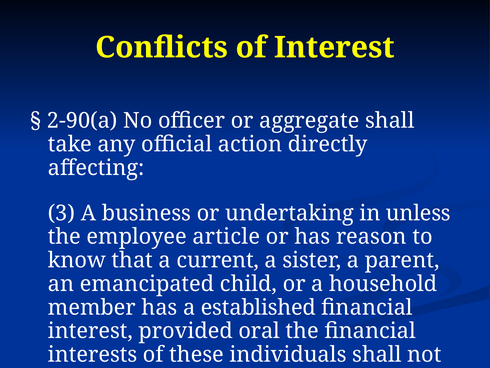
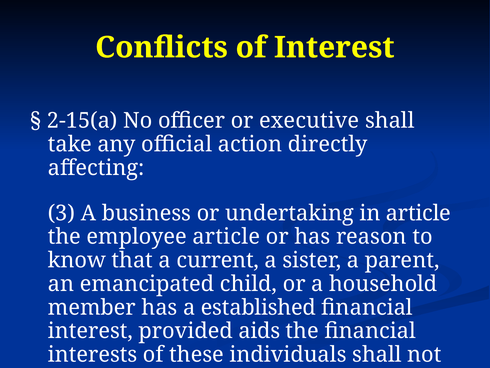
2-90(a: 2-90(a -> 2-15(a
aggregate: aggregate -> executive
in unless: unless -> article
oral: oral -> aids
